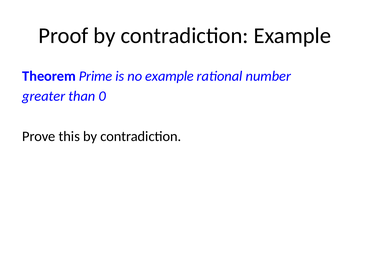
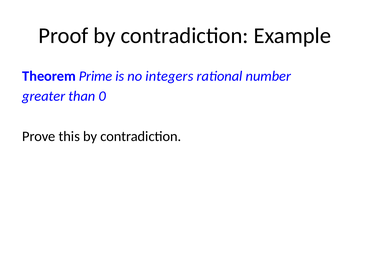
no example: example -> integers
